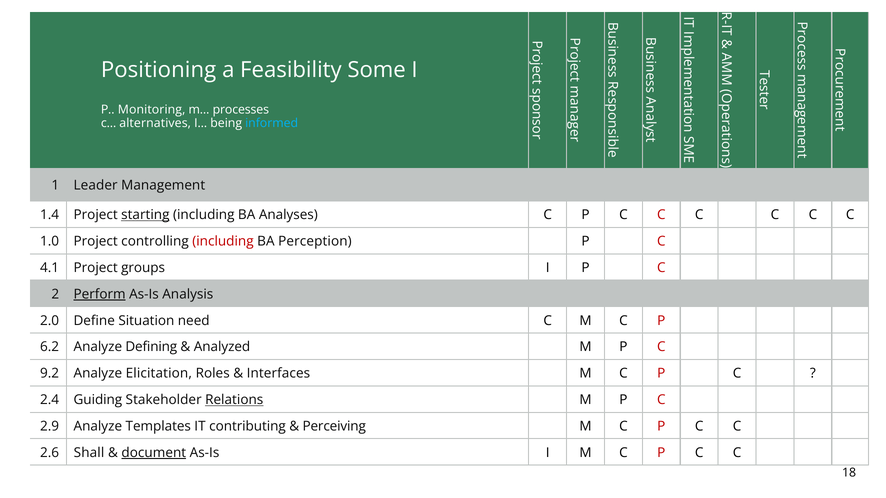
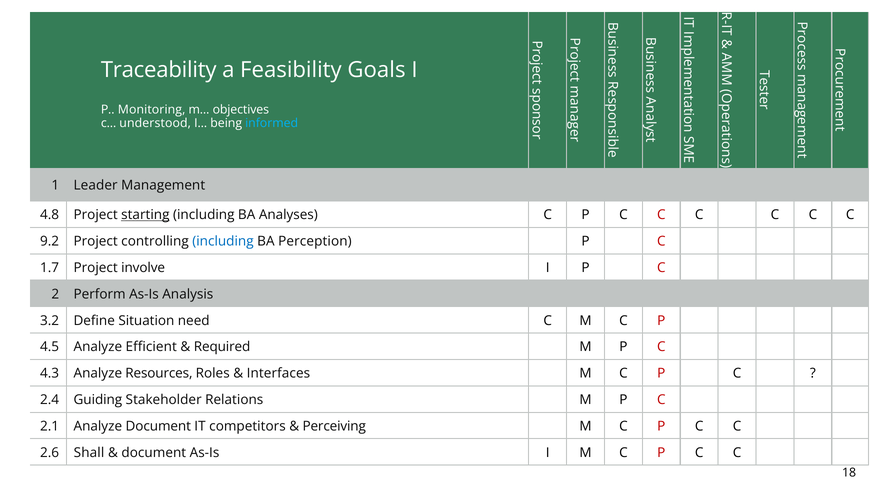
Positioning: Positioning -> Traceability
Some: Some -> Goals
processes: processes -> objectives
alternatives: alternatives -> understood
1.4: 1.4 -> 4.8
1.0: 1.0 -> 9.2
including at (223, 242) colour: red -> blue
4.1: 4.1 -> 1.7
groups: groups -> involve
Perform underline: present -> none
2.0: 2.0 -> 3.2
6.2: 6.2 -> 4.5
Defining: Defining -> Efficient
Analyzed: Analyzed -> Required
9.2: 9.2 -> 4.3
Elicitation: Elicitation -> Resources
Relations underline: present -> none
2.9: 2.9 -> 2.1
Analyze Templates: Templates -> Document
contributing: contributing -> competitors
document at (154, 453) underline: present -> none
